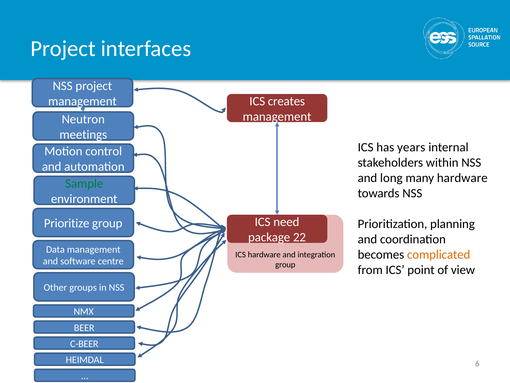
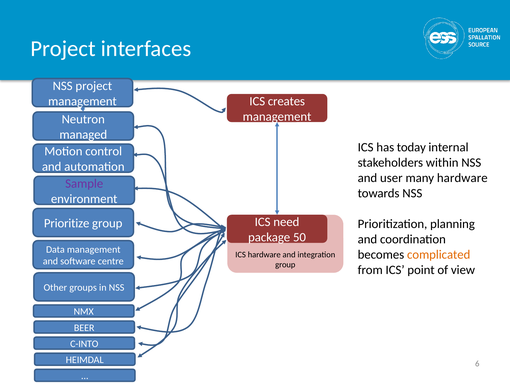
meetings: meetings -> managed
years: years -> today
long: long -> user
Sample colour: green -> purple
22: 22 -> 50
C-BEER: C-BEER -> C-INTO
